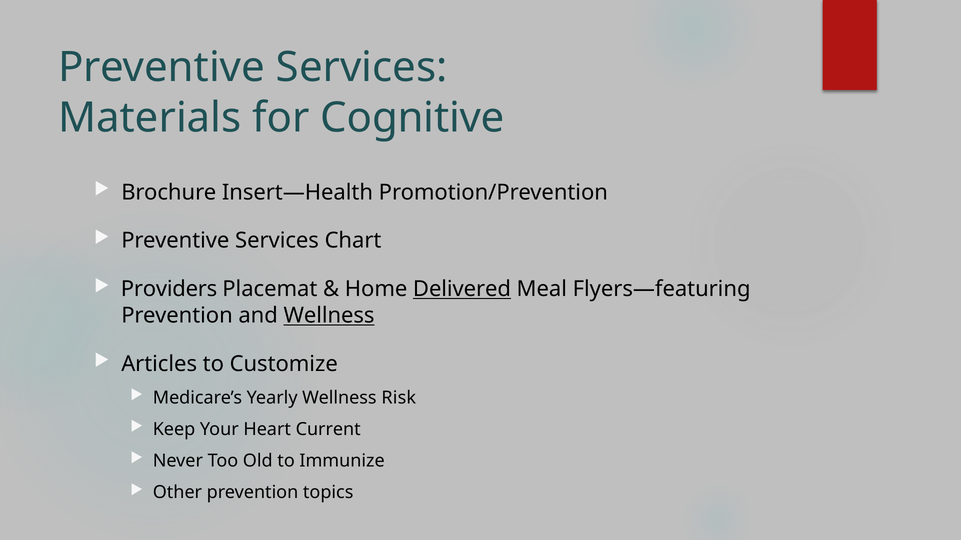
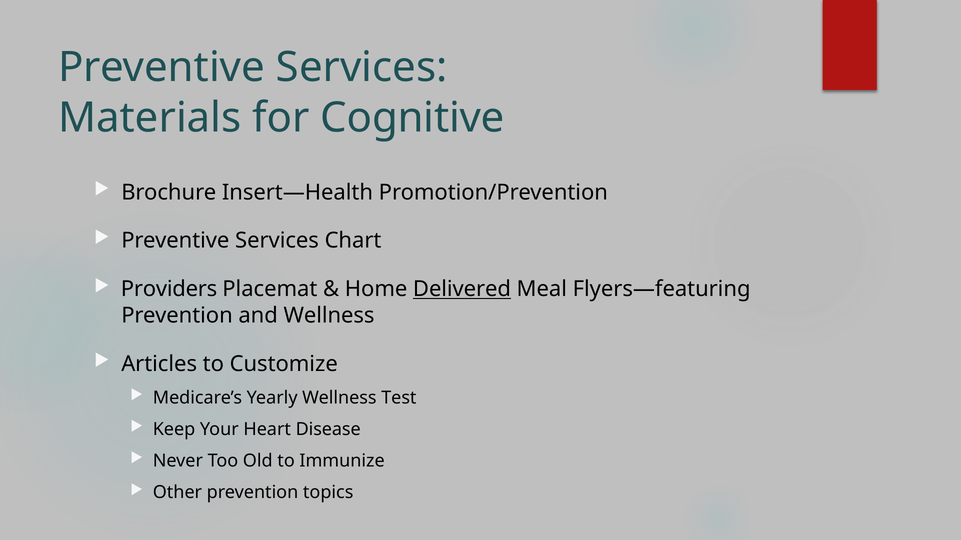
Wellness at (329, 316) underline: present -> none
Risk: Risk -> Test
Current: Current -> Disease
